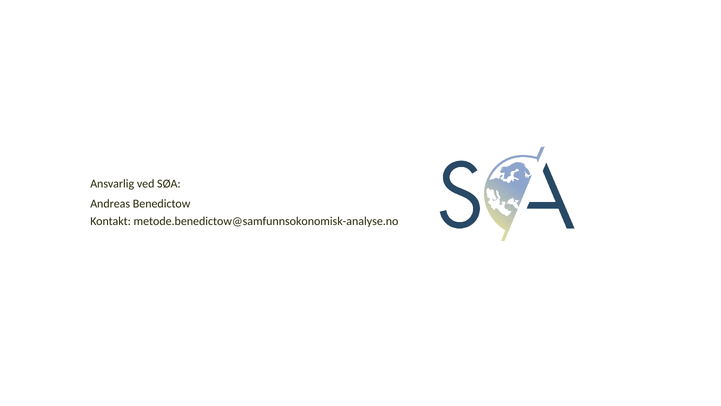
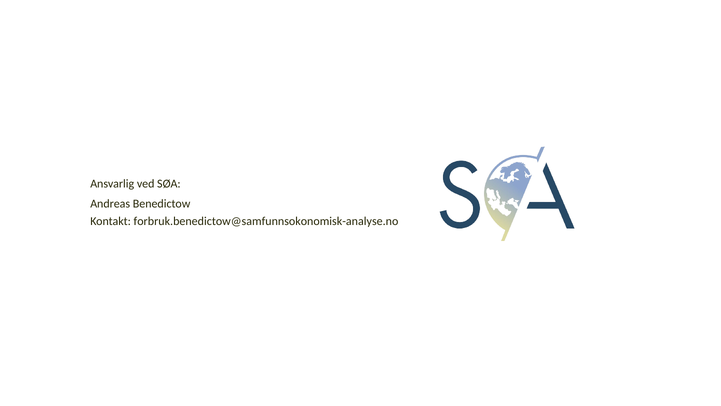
metode.benedictow@samfunnsokonomisk-analyse.no: metode.benedictow@samfunnsokonomisk-analyse.no -> forbruk.benedictow@samfunnsokonomisk-analyse.no
